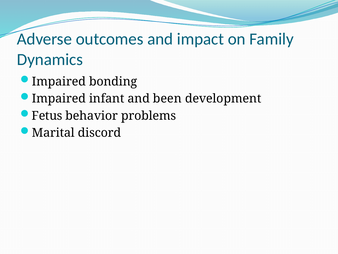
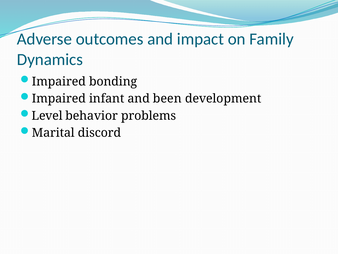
Fetus: Fetus -> Level
